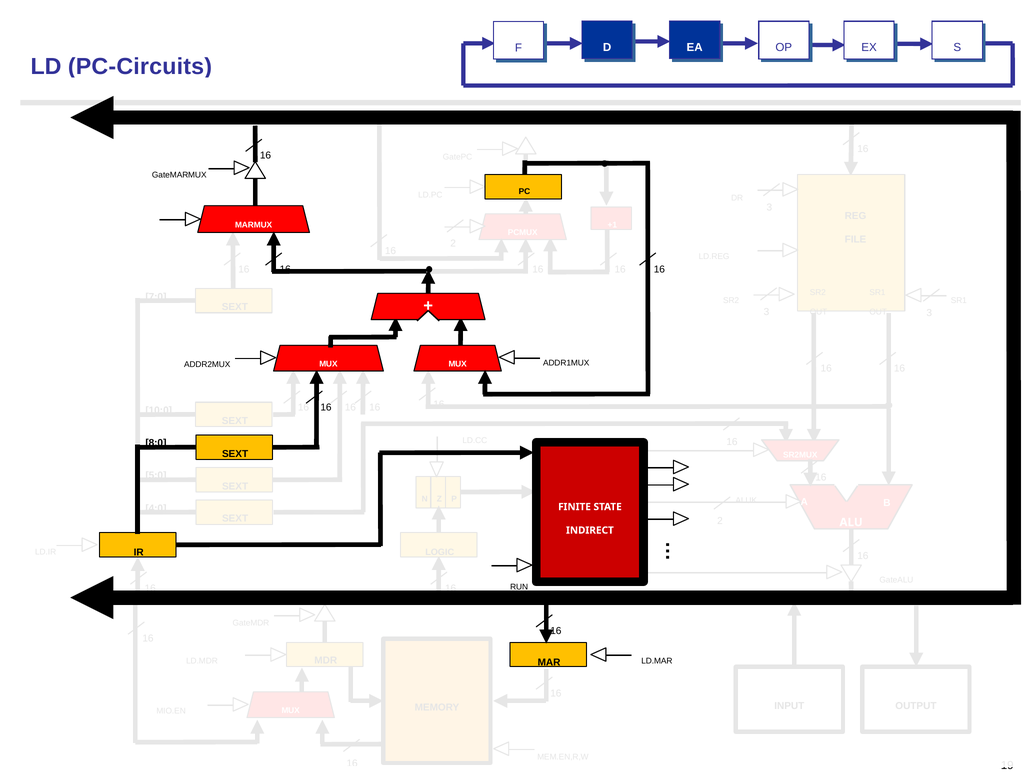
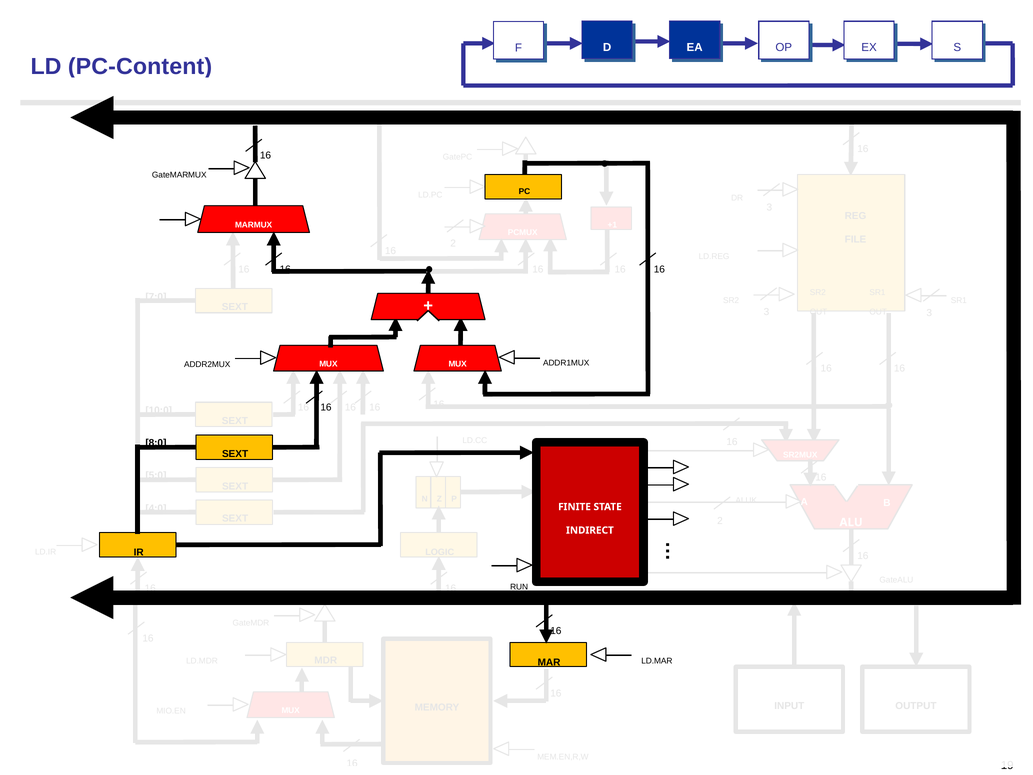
PC-Circuits: PC-Circuits -> PC-Content
